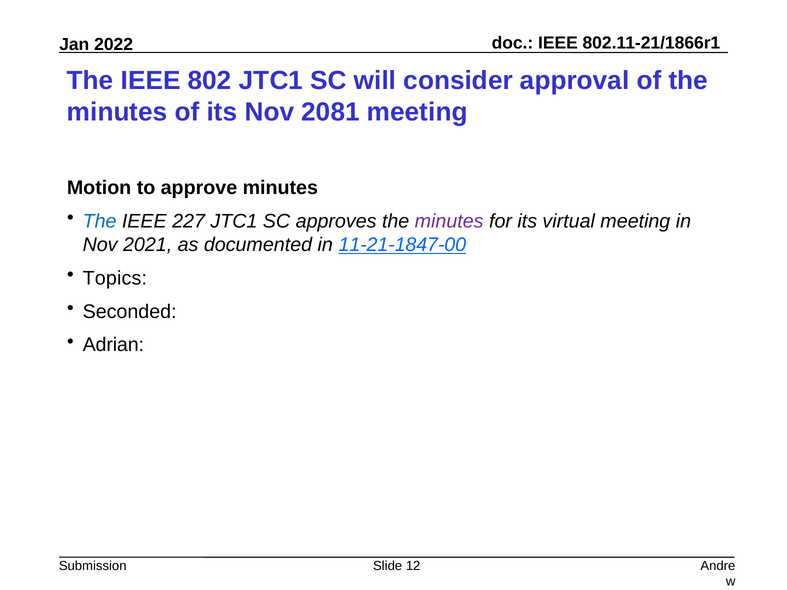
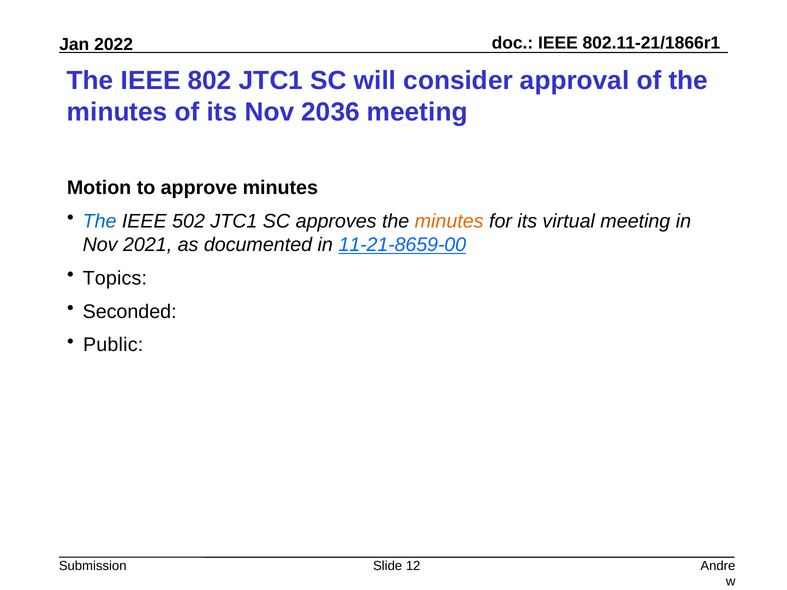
2081: 2081 -> 2036
227: 227 -> 502
minutes at (449, 221) colour: purple -> orange
11-21-1847-00: 11-21-1847-00 -> 11-21-8659-00
Adrian: Adrian -> Public
